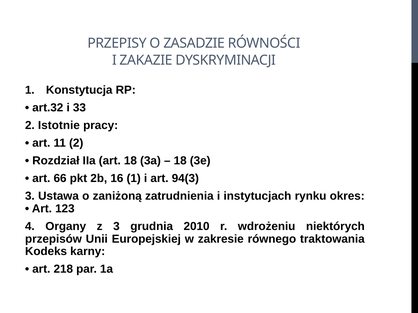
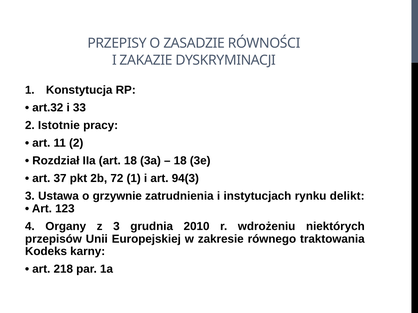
66: 66 -> 37
16: 16 -> 72
zaniżoną: zaniżoną -> grzywnie
okres: okres -> delikt
